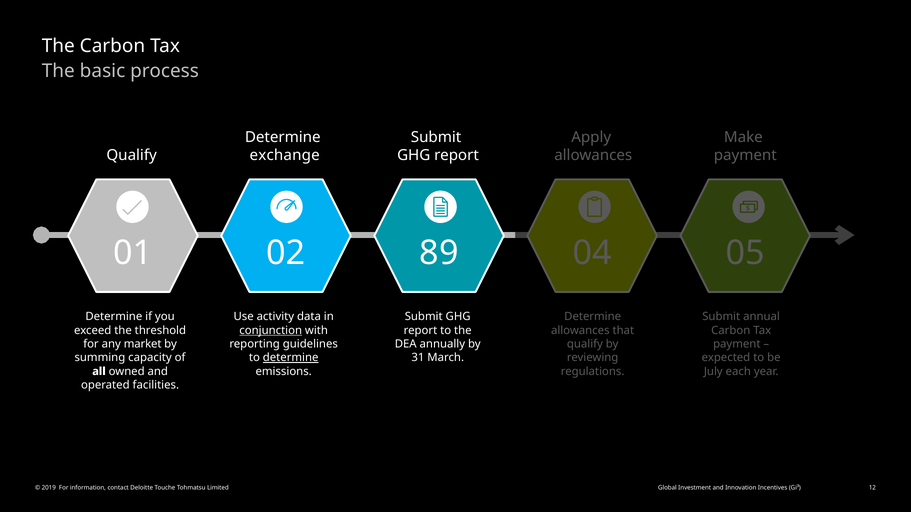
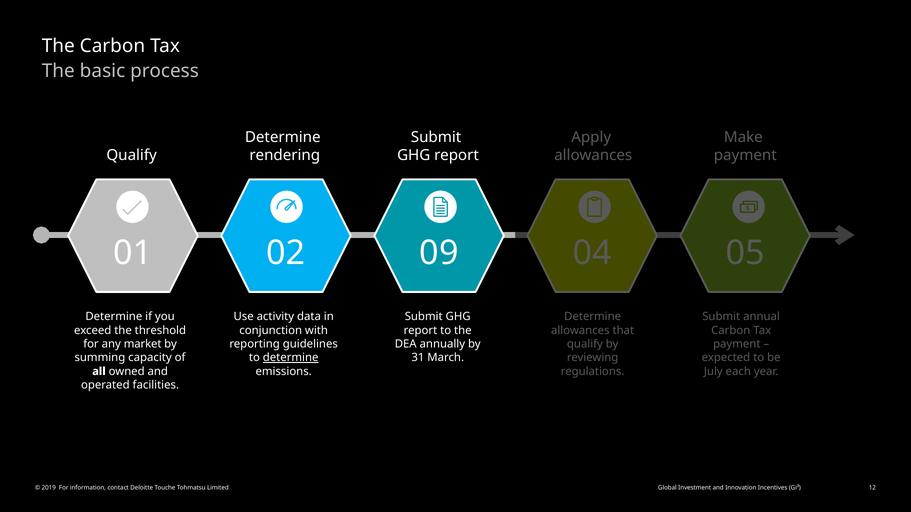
exchange: exchange -> rendering
89: 89 -> 09
conjunction underline: present -> none
